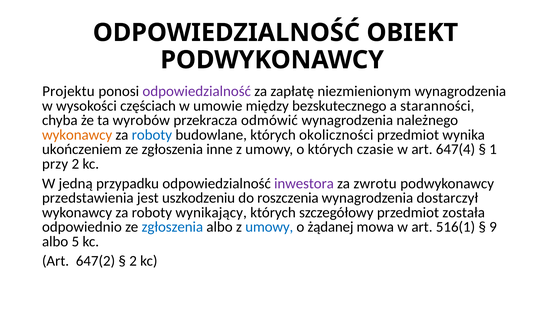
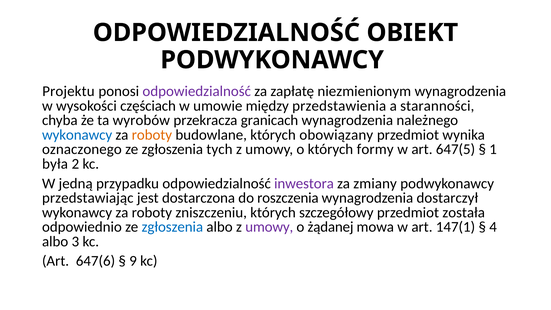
bezskutecznego: bezskutecznego -> przedstawienia
odmówić: odmówić -> granicach
wykonawcy at (77, 135) colour: orange -> blue
roboty at (152, 135) colour: blue -> orange
okoliczności: okoliczności -> obowiązany
ukończeniem: ukończeniem -> oznaczonego
inne: inne -> tych
czasie: czasie -> formy
647(4: 647(4 -> 647(5
przy: przy -> była
zwrotu: zwrotu -> zmiany
przedstawienia: przedstawienia -> przedstawiając
uszkodzeniu: uszkodzeniu -> dostarczona
wynikający: wynikający -> zniszczeniu
umowy at (269, 227) colour: blue -> purple
516(1: 516(1 -> 147(1
9: 9 -> 4
5: 5 -> 3
647(2: 647(2 -> 647(6
2 at (133, 261): 2 -> 9
